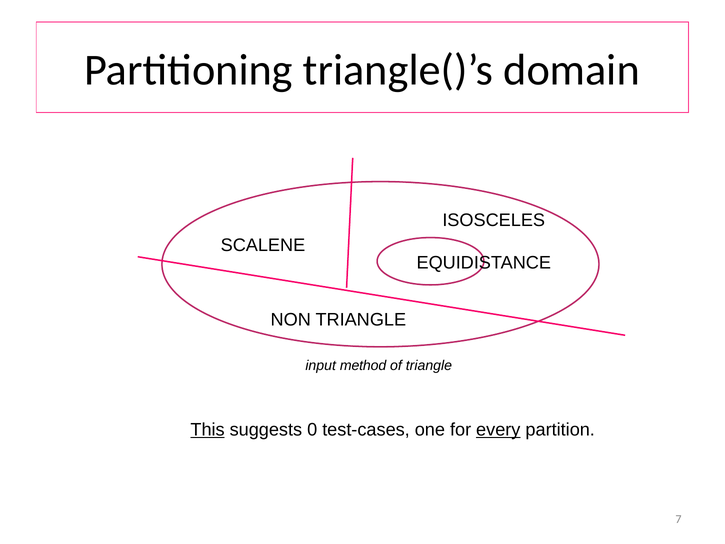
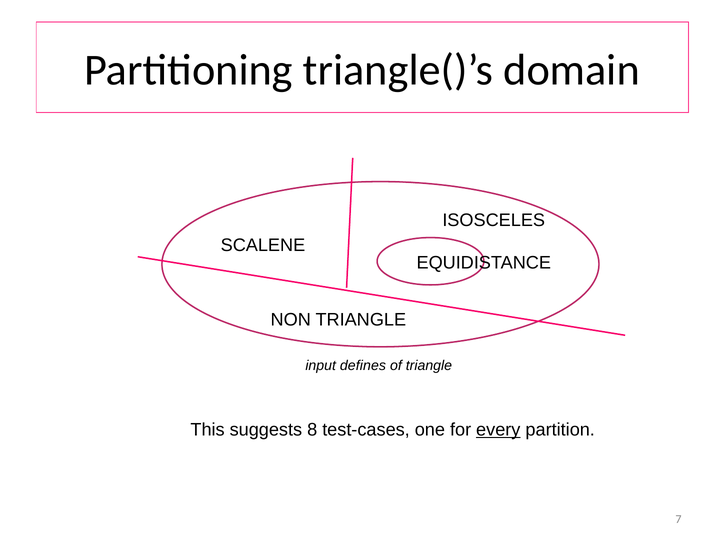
method: method -> defines
This underline: present -> none
0: 0 -> 8
